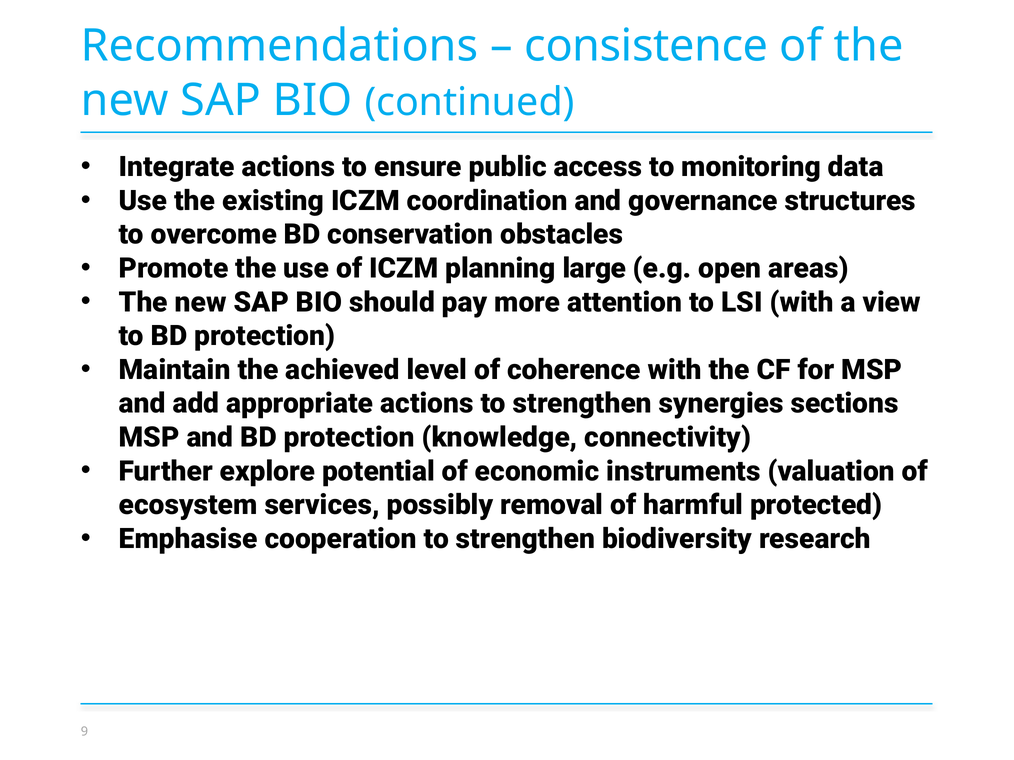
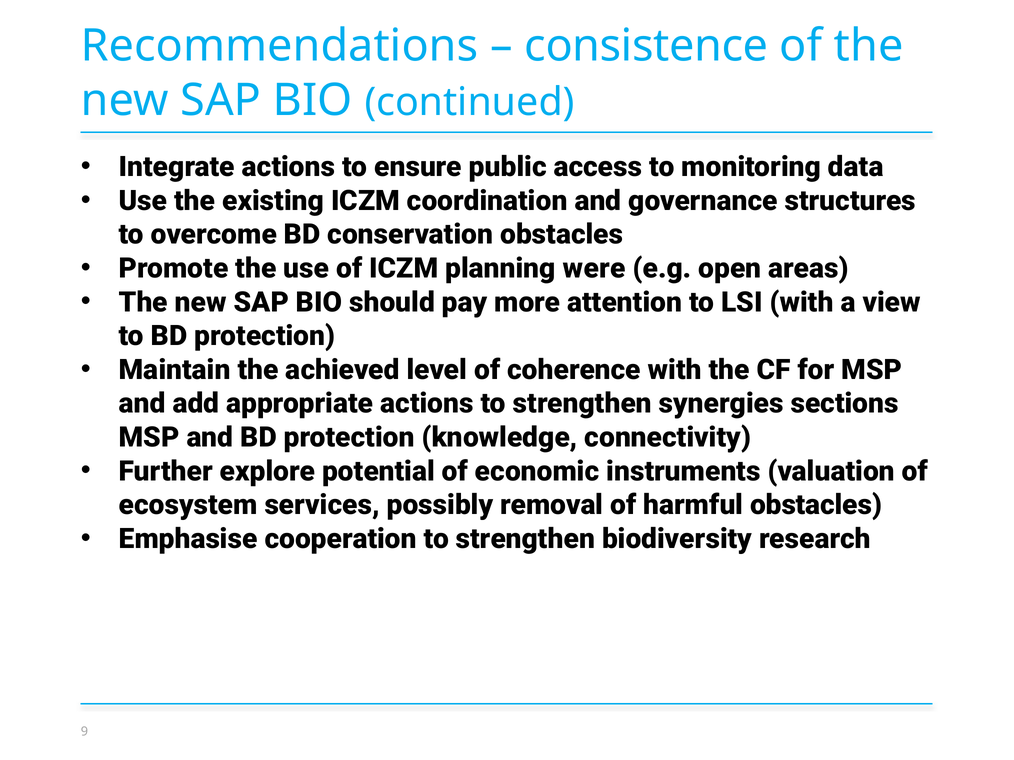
large: large -> were
harmful protected: protected -> obstacles
